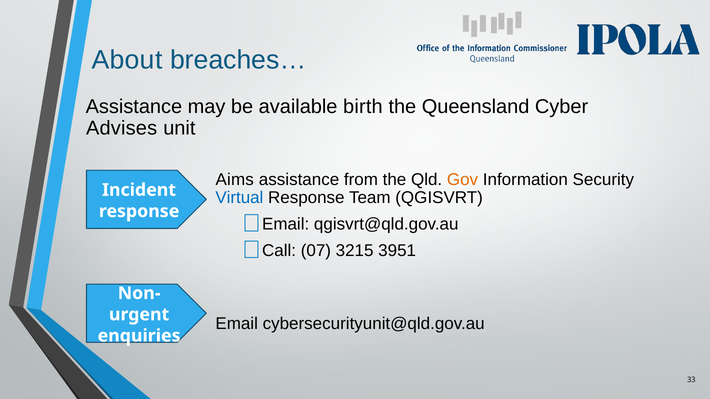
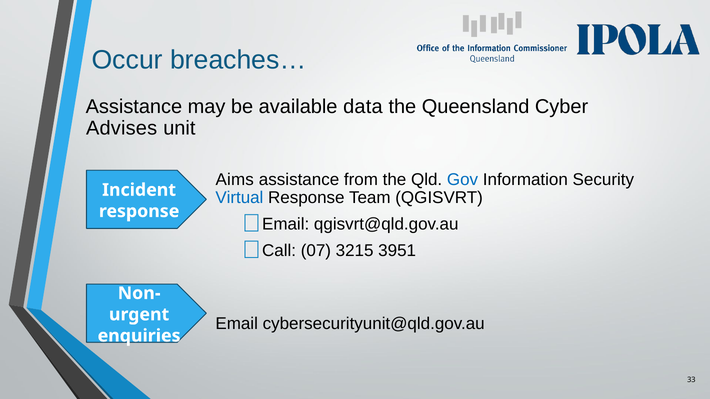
About: About -> Occur
birth: birth -> data
Gov colour: orange -> blue
